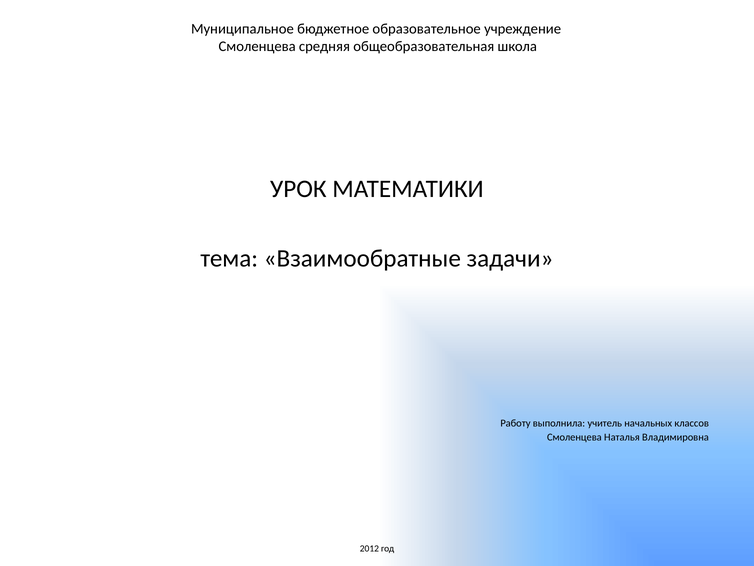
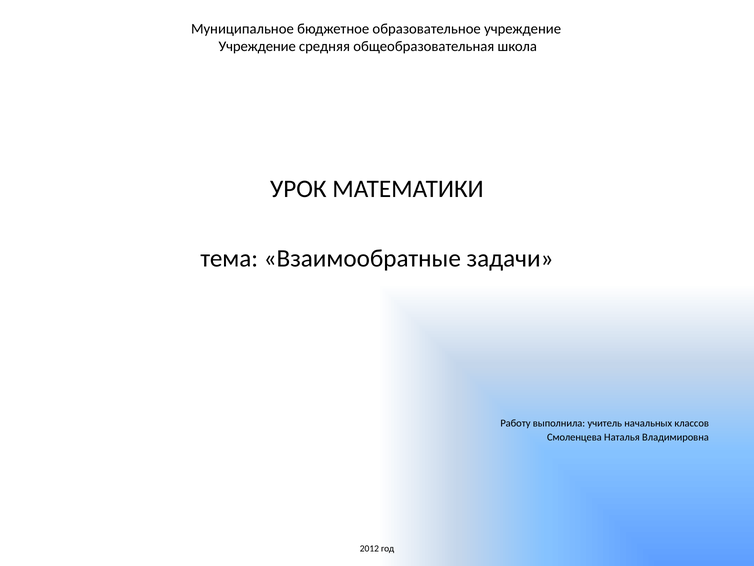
Смоленцева at (257, 46): Смоленцева -> Учреждение
